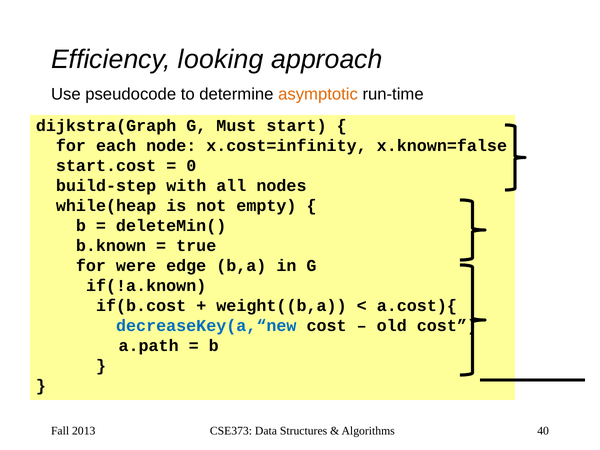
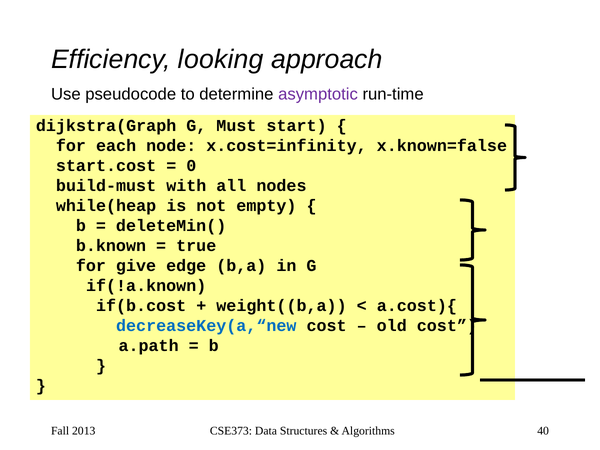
asymptotic colour: orange -> purple
build-step: build-step -> build-must
were: were -> give
